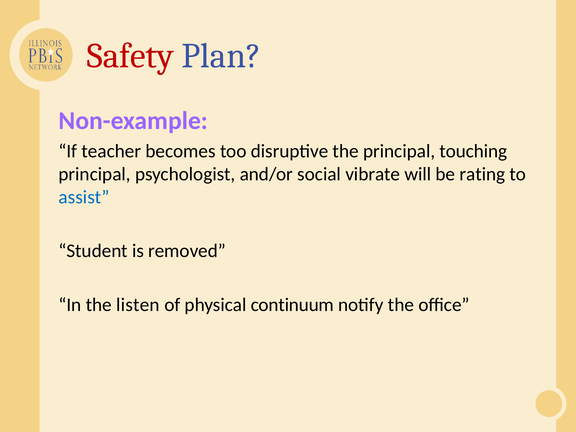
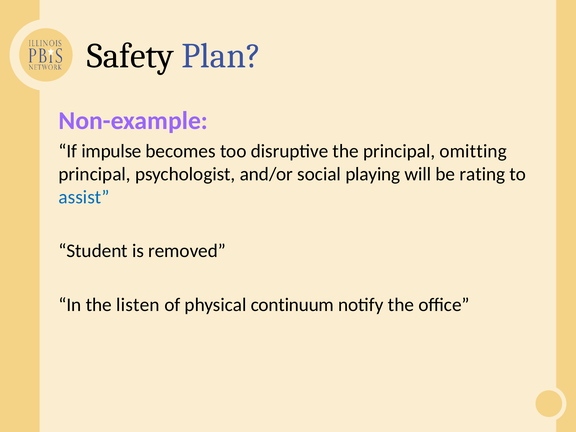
Safety colour: red -> black
teacher: teacher -> impulse
touching: touching -> omitting
vibrate: vibrate -> playing
